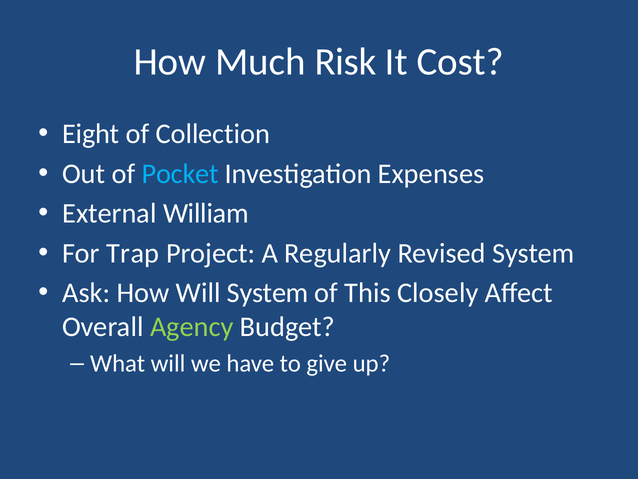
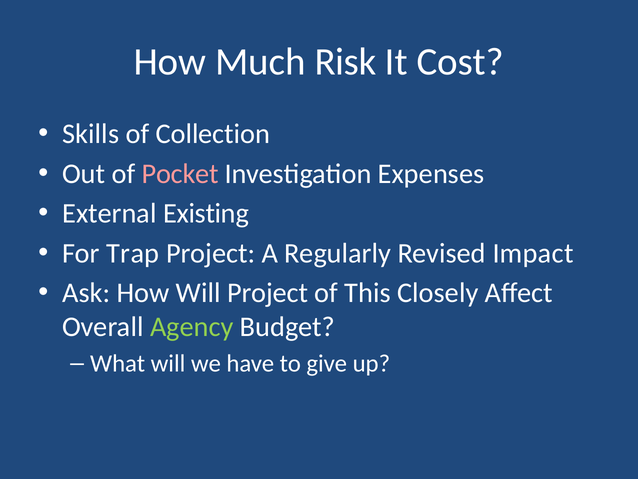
Eight: Eight -> Skills
Pocket colour: light blue -> pink
William: William -> Existing
Revised System: System -> Impact
Will System: System -> Project
